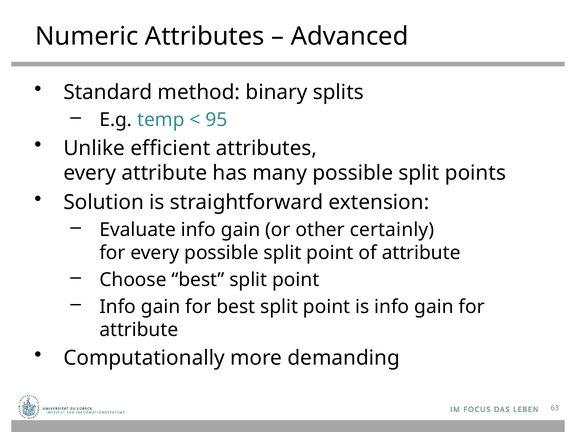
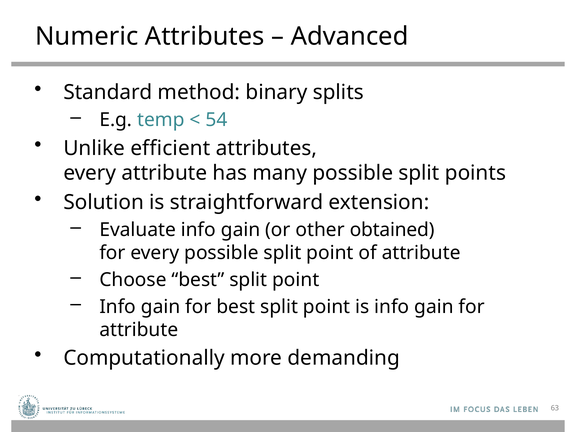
95: 95 -> 54
certainly: certainly -> obtained
